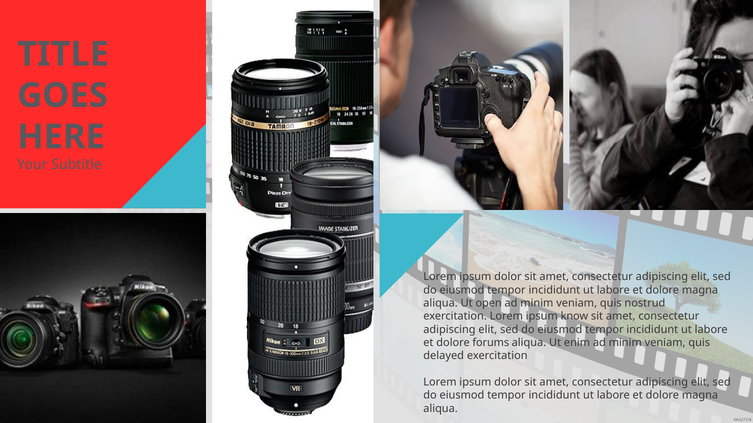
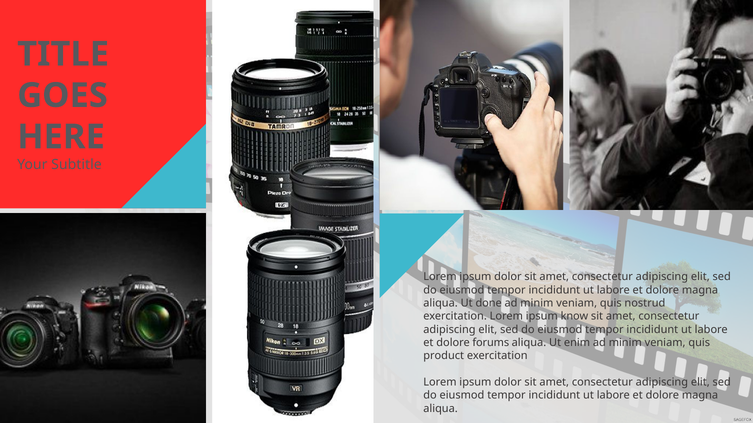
open: open -> done
delayed: delayed -> product
